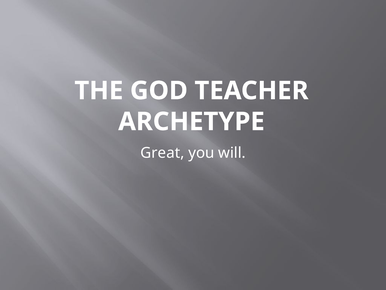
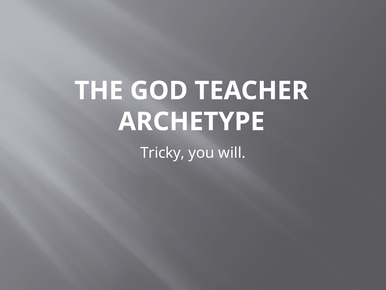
Great: Great -> Tricky
